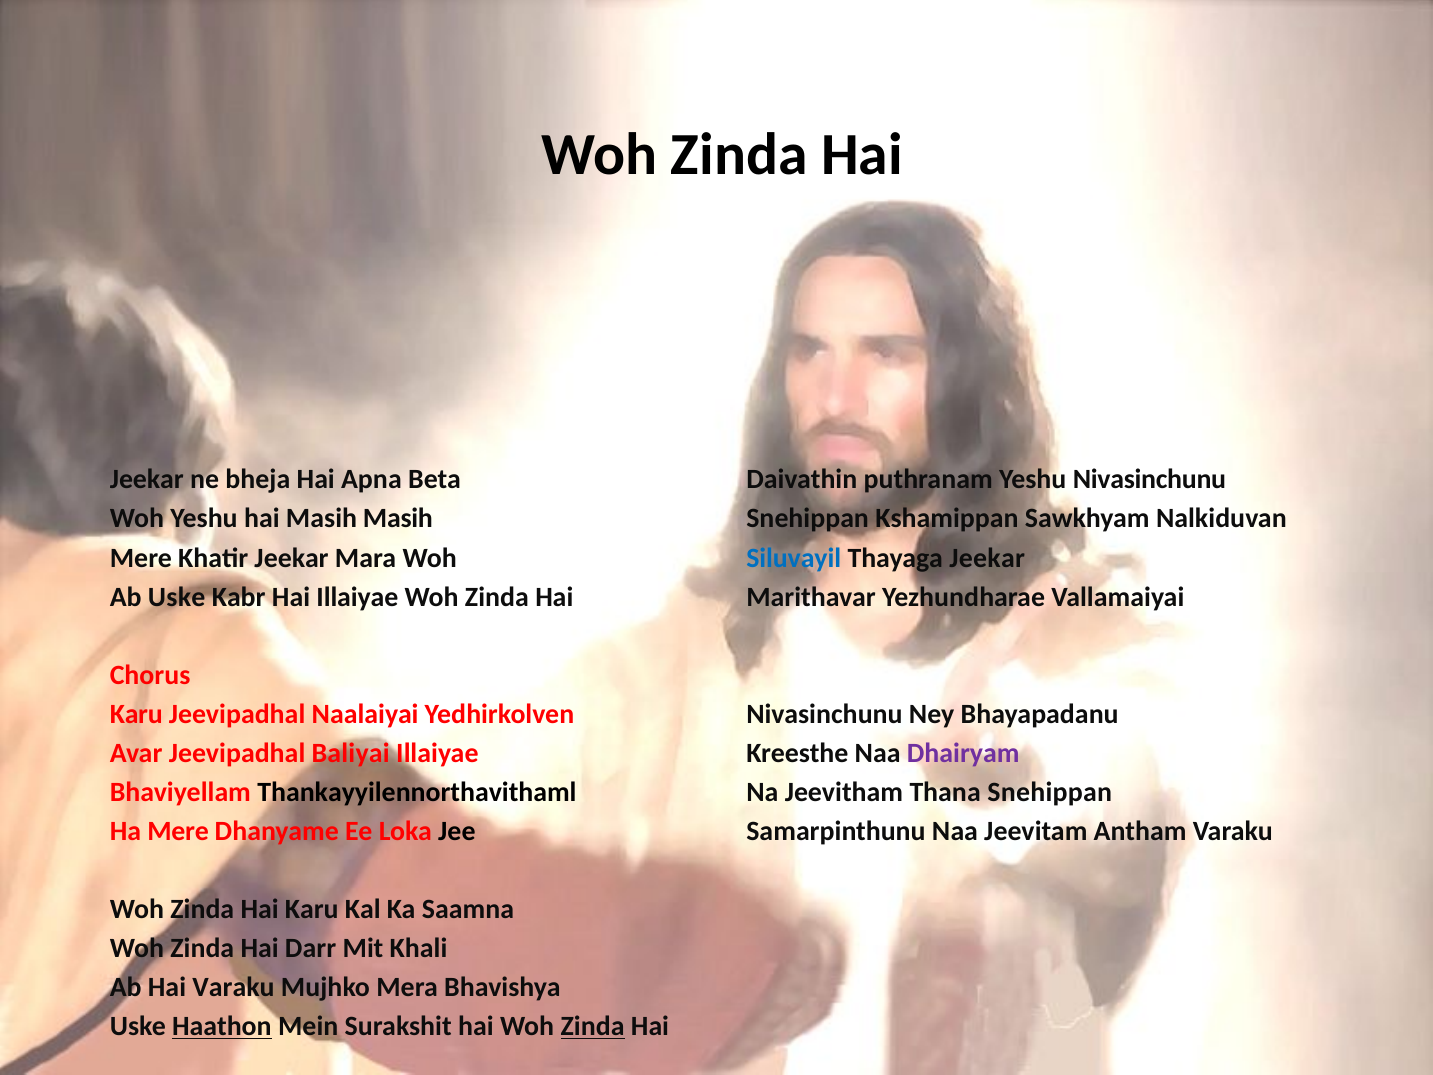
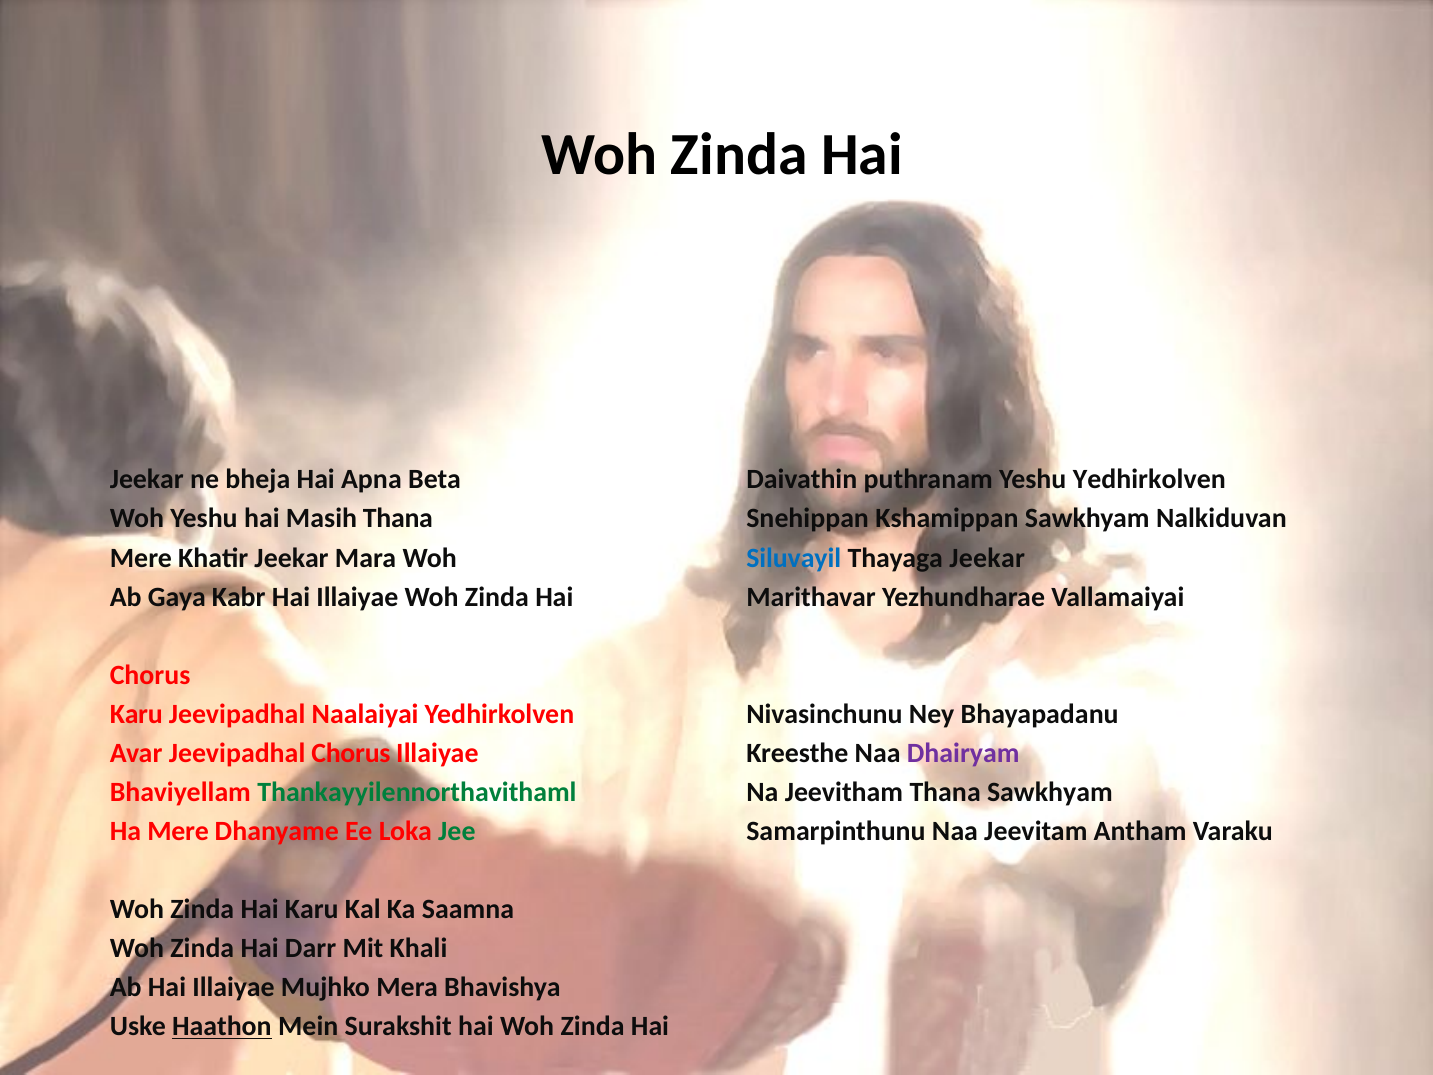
Yeshu Nivasinchunu: Nivasinchunu -> Yedhirkolven
Masih Masih: Masih -> Thana
Ab Uske: Uske -> Gaya
Jeevipadhal Baliyai: Baliyai -> Chorus
Thankayyilennorthavithaml colour: black -> green
Thana Snehippan: Snehippan -> Sawkhyam
Jee colour: black -> green
Ab Hai Varaku: Varaku -> Illaiyae
Zinda at (592, 1026) underline: present -> none
